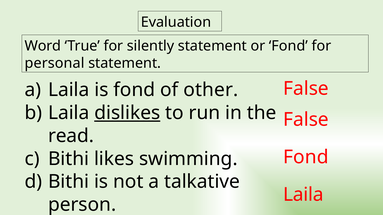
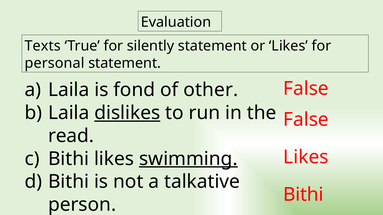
Word: Word -> Texts
or Fond: Fond -> Likes
Fond at (306, 157): Fond -> Likes
swimming underline: none -> present
Laila at (303, 195): Laila -> Bithi
